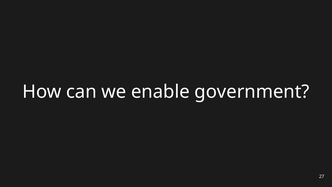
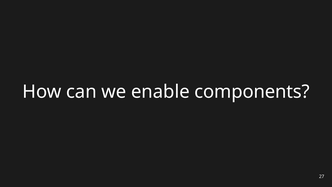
government: government -> components
